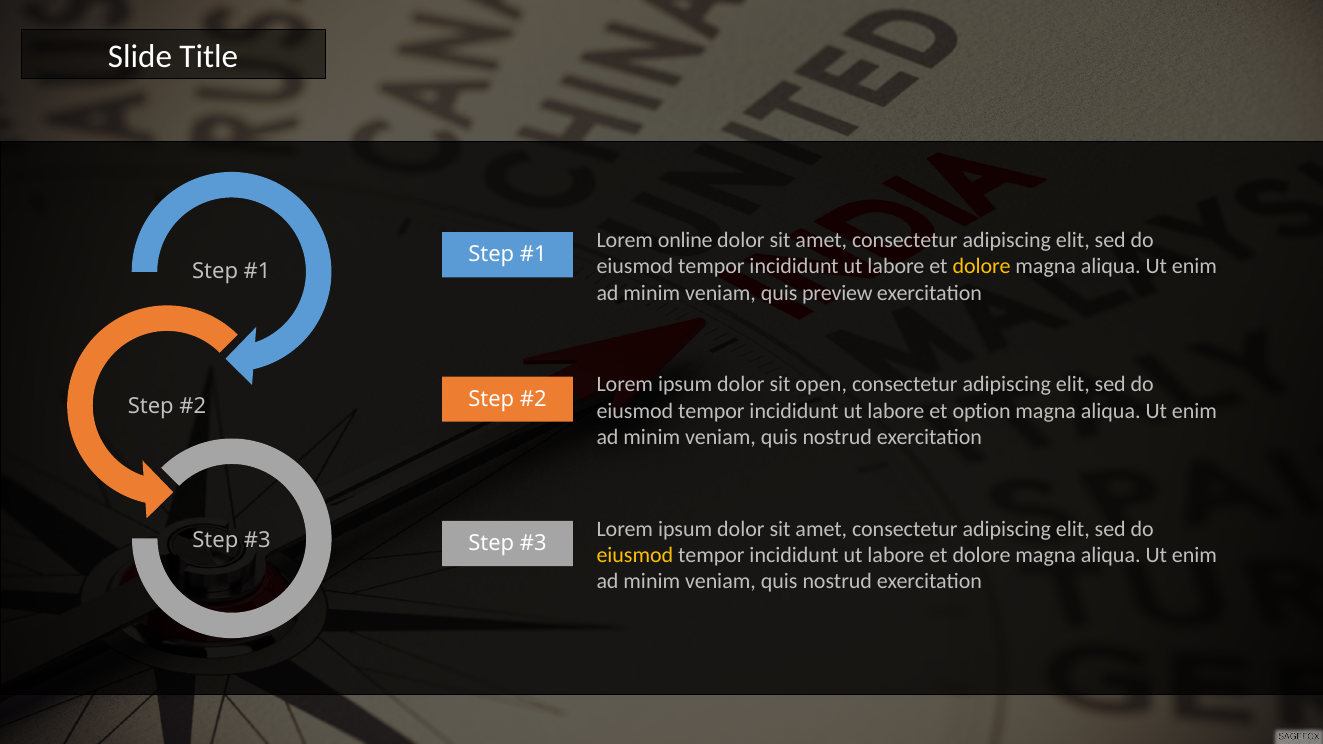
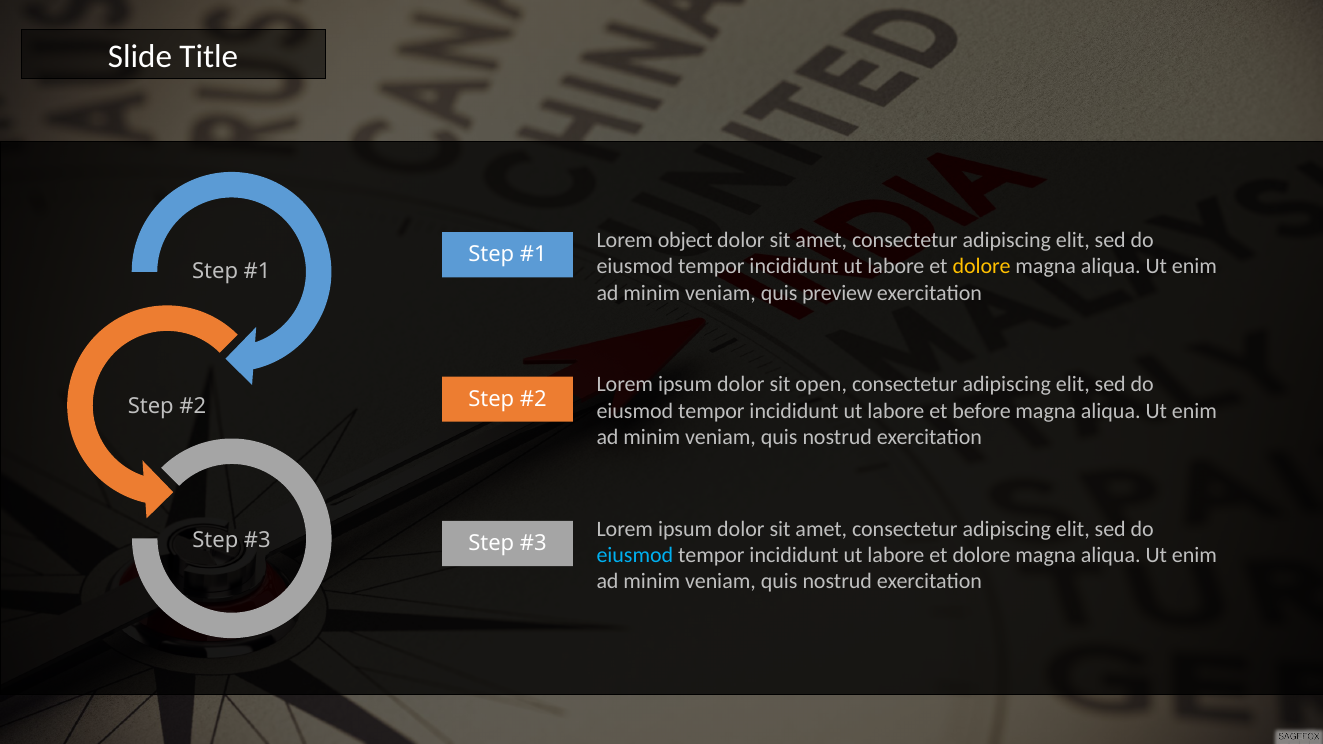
online: online -> object
option: option -> before
eiusmod at (635, 555) colour: yellow -> light blue
